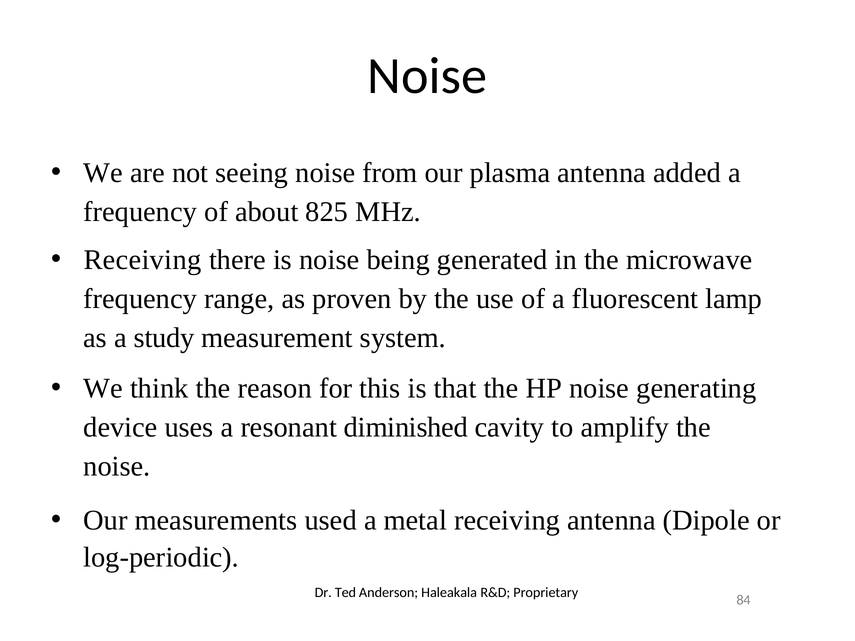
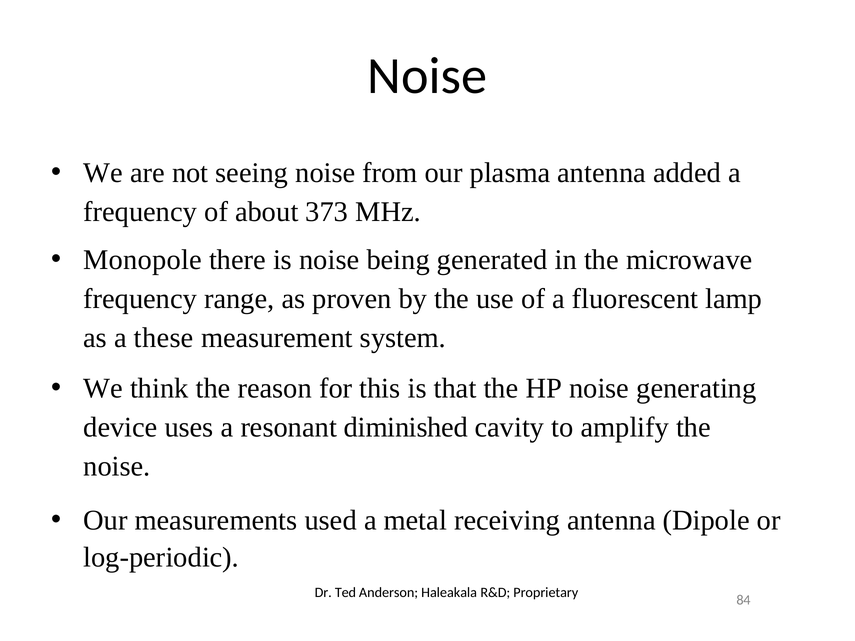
825: 825 -> 373
Receiving at (143, 260): Receiving -> Monopole
study: study -> these
